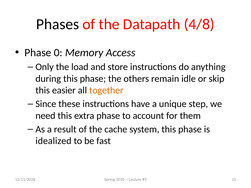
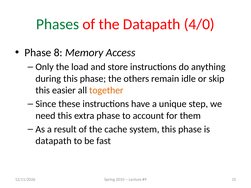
Phases colour: black -> green
4/8: 4/8 -> 4/0
0: 0 -> 8
idealized at (53, 141): idealized -> datapath
